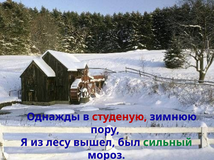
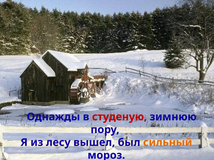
сильный colour: green -> orange
